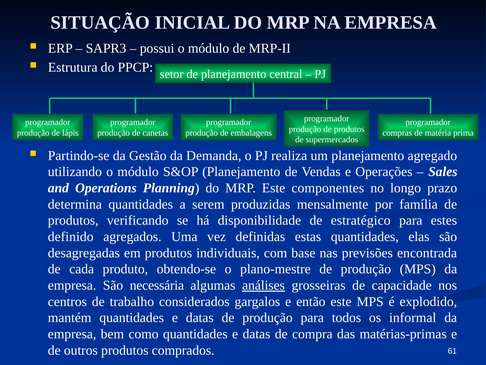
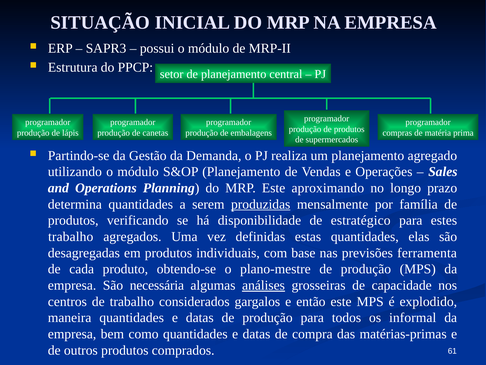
componentes: componentes -> aproximando
produzidas underline: none -> present
definido at (71, 236): definido -> trabalho
encontrada: encontrada -> ferramenta
mantém: mantém -> maneira
